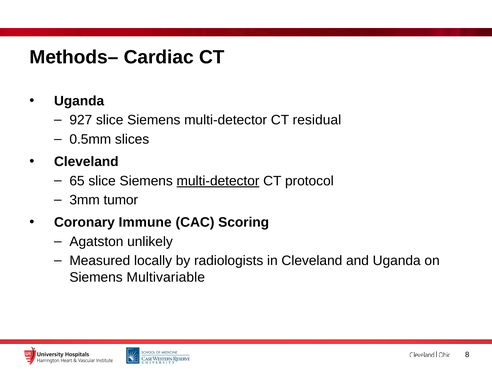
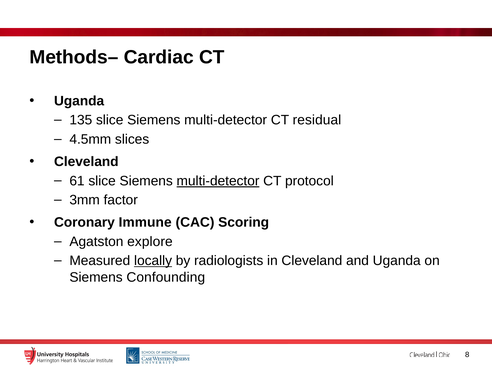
927: 927 -> 135
0.5mm: 0.5mm -> 4.5mm
65: 65 -> 61
tumor: tumor -> factor
unlikely: unlikely -> explore
locally underline: none -> present
Multivariable: Multivariable -> Confounding
